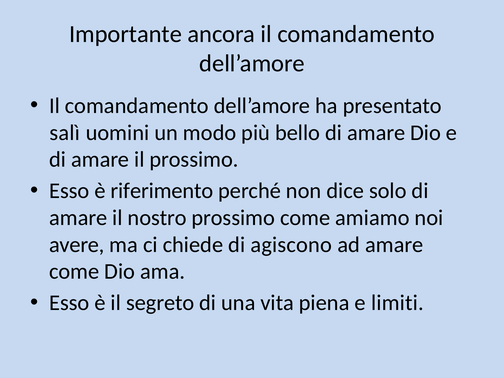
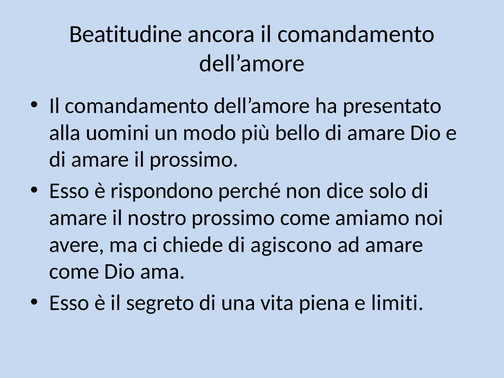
Importante: Importante -> Beatitudine
salì: salì -> alla
riferimento: riferimento -> rispondono
